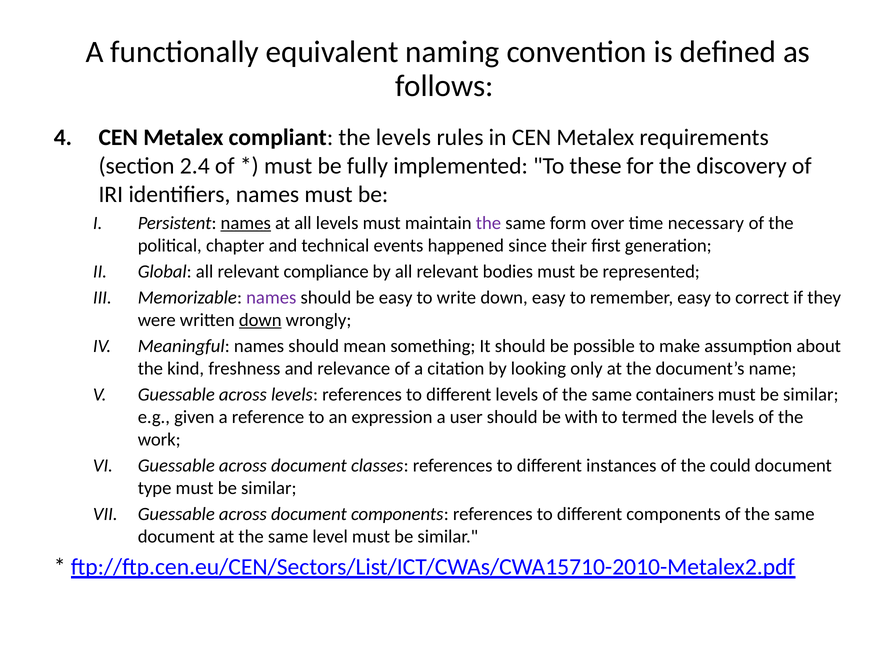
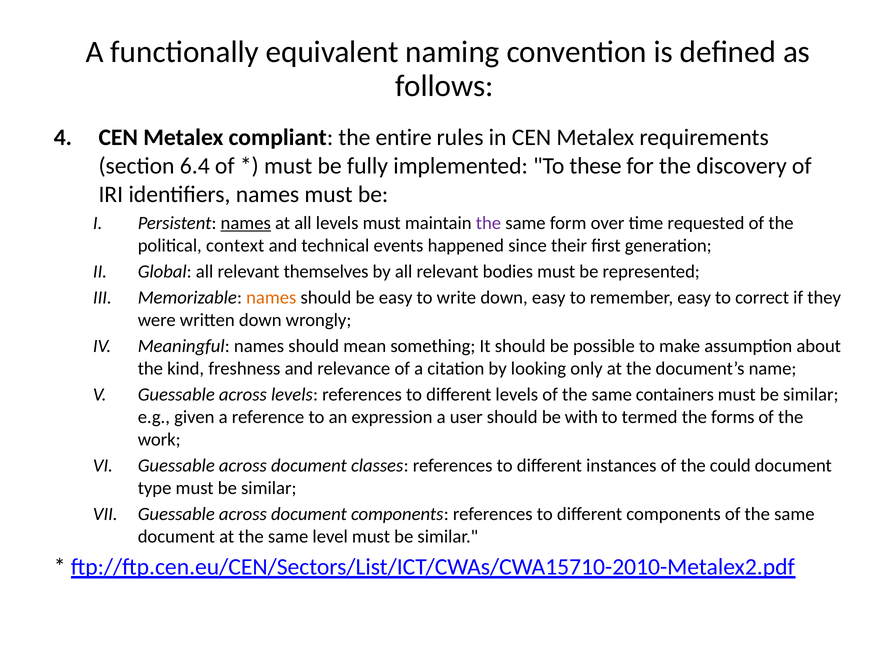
compliant the levels: levels -> entire
2.4: 2.4 -> 6.4
necessary: necessary -> requested
chapter: chapter -> context
compliance: compliance -> themselves
names at (271, 298) colour: purple -> orange
down at (260, 320) underline: present -> none
levels at (733, 417): levels -> forms
